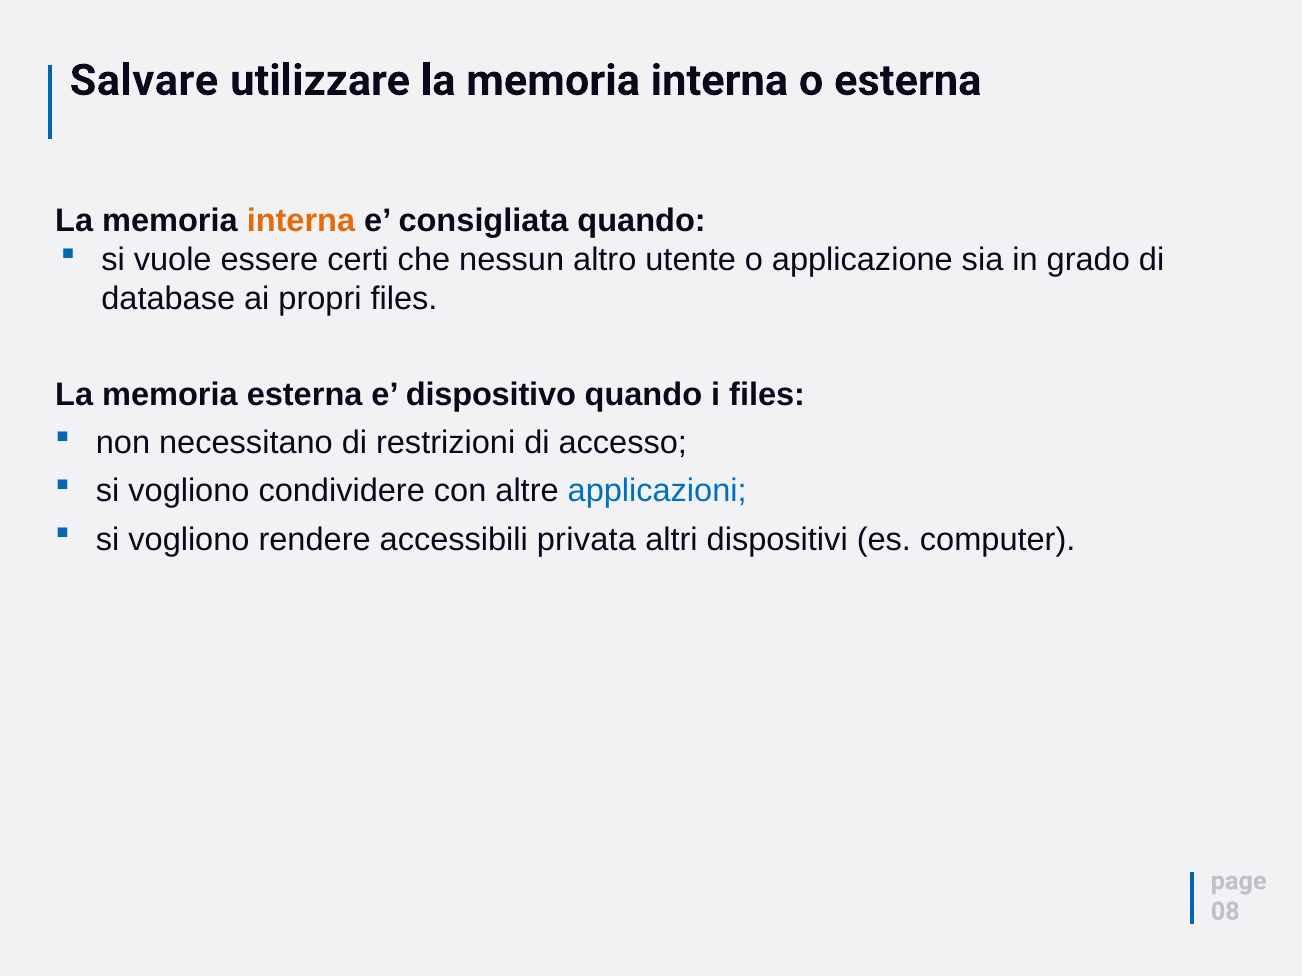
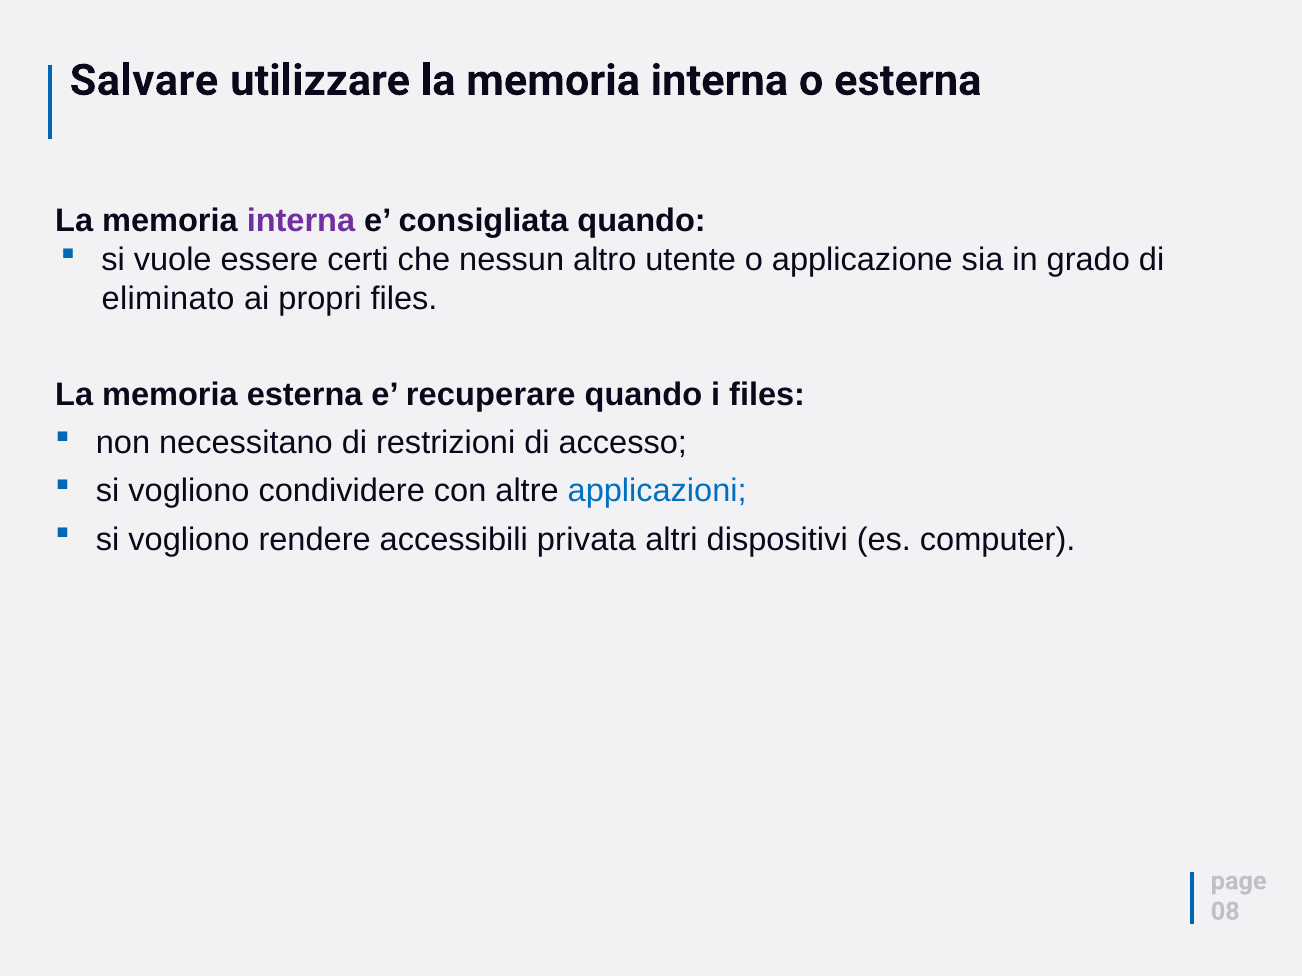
interna at (301, 221) colour: orange -> purple
database: database -> eliminato
dispositivo: dispositivo -> recuperare
